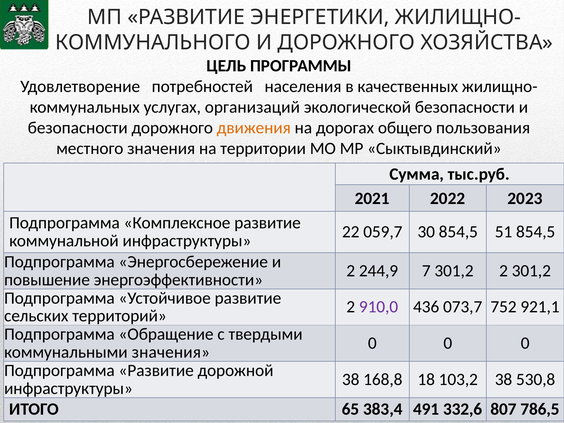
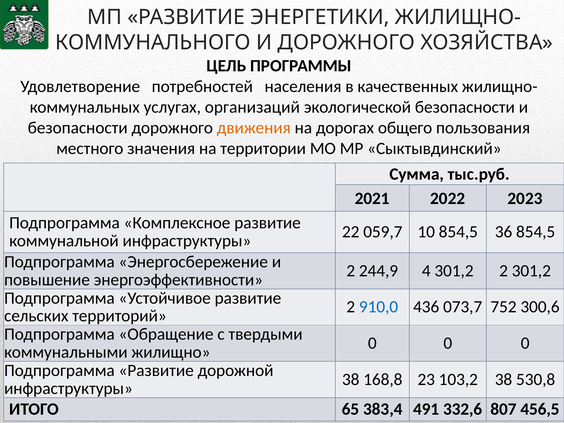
30: 30 -> 10
51: 51 -> 36
7: 7 -> 4
910,0 colour: purple -> blue
921,1: 921,1 -> 300,6
коммунальными значения: значения -> жилищно
18: 18 -> 23
786,5: 786,5 -> 456,5
